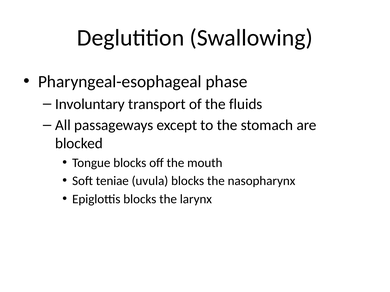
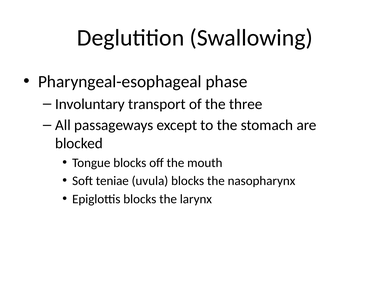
fluids: fluids -> three
